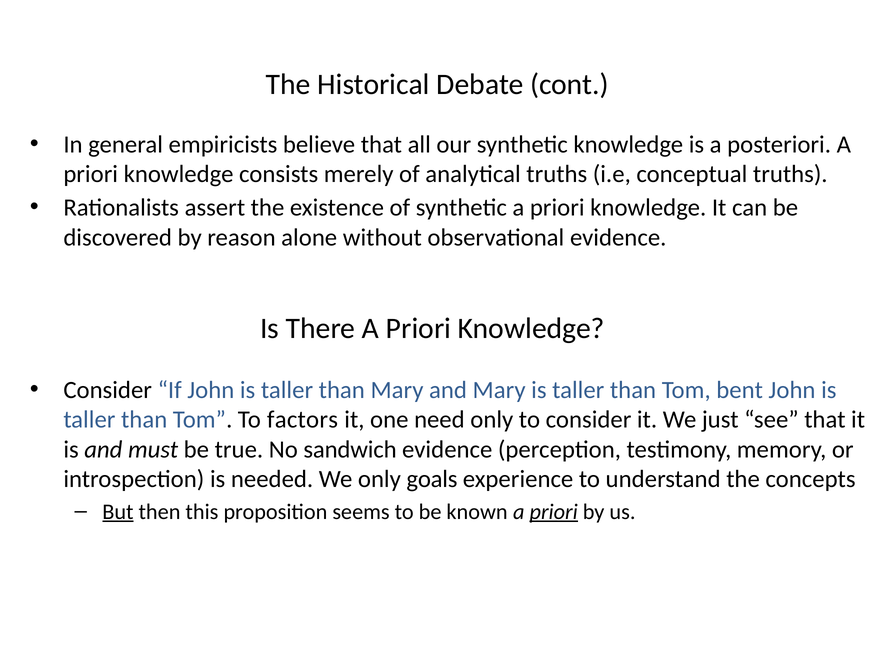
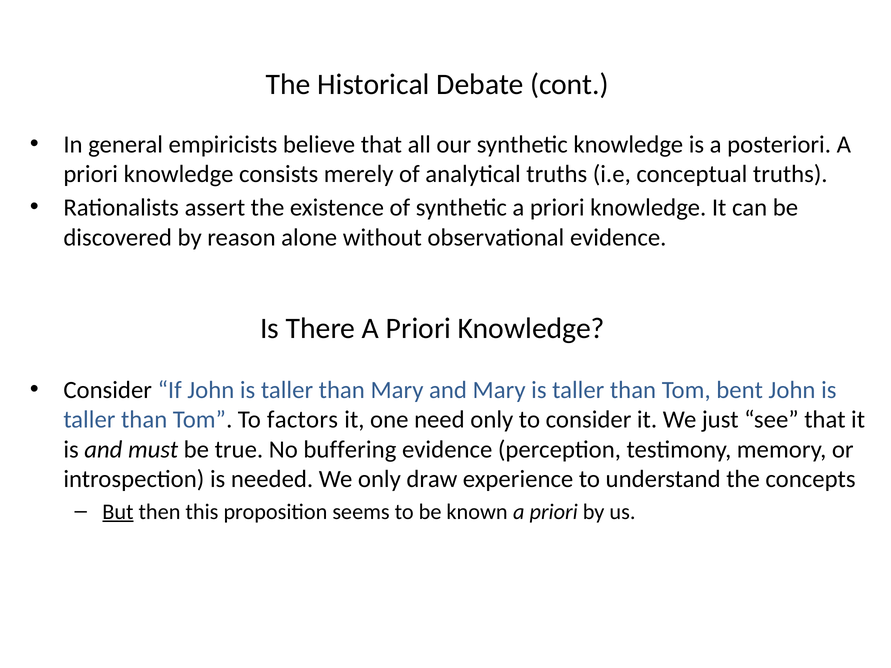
sandwich: sandwich -> buffering
goals: goals -> draw
priori at (554, 512) underline: present -> none
